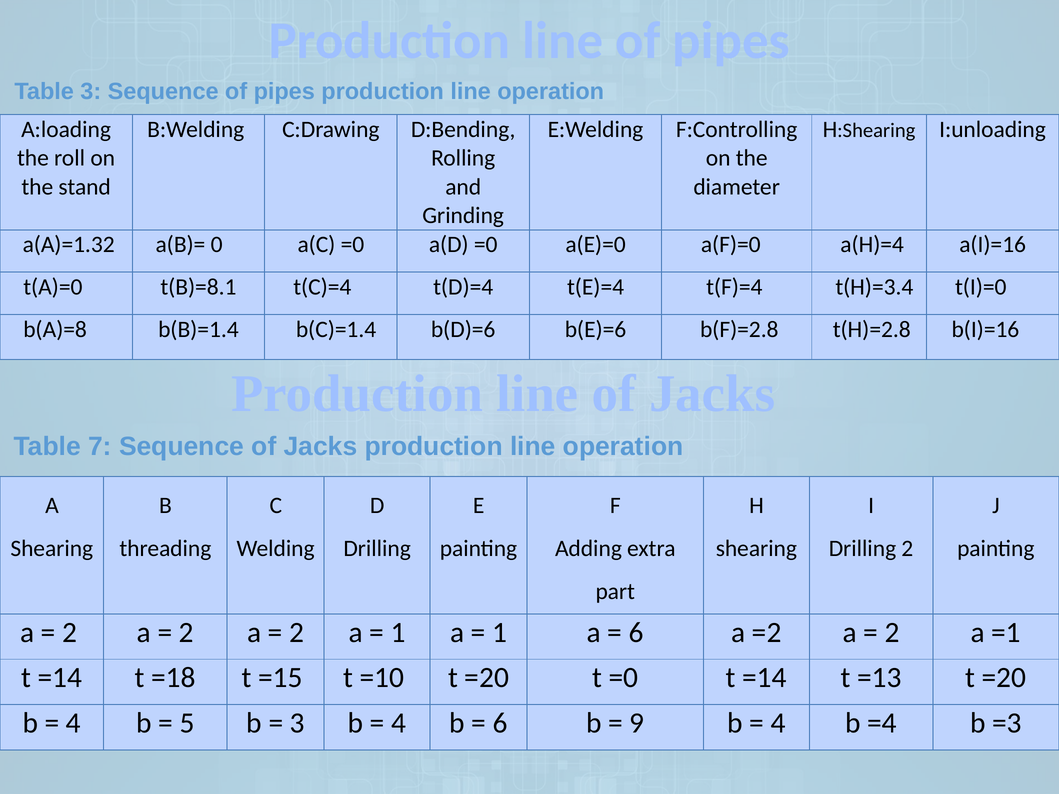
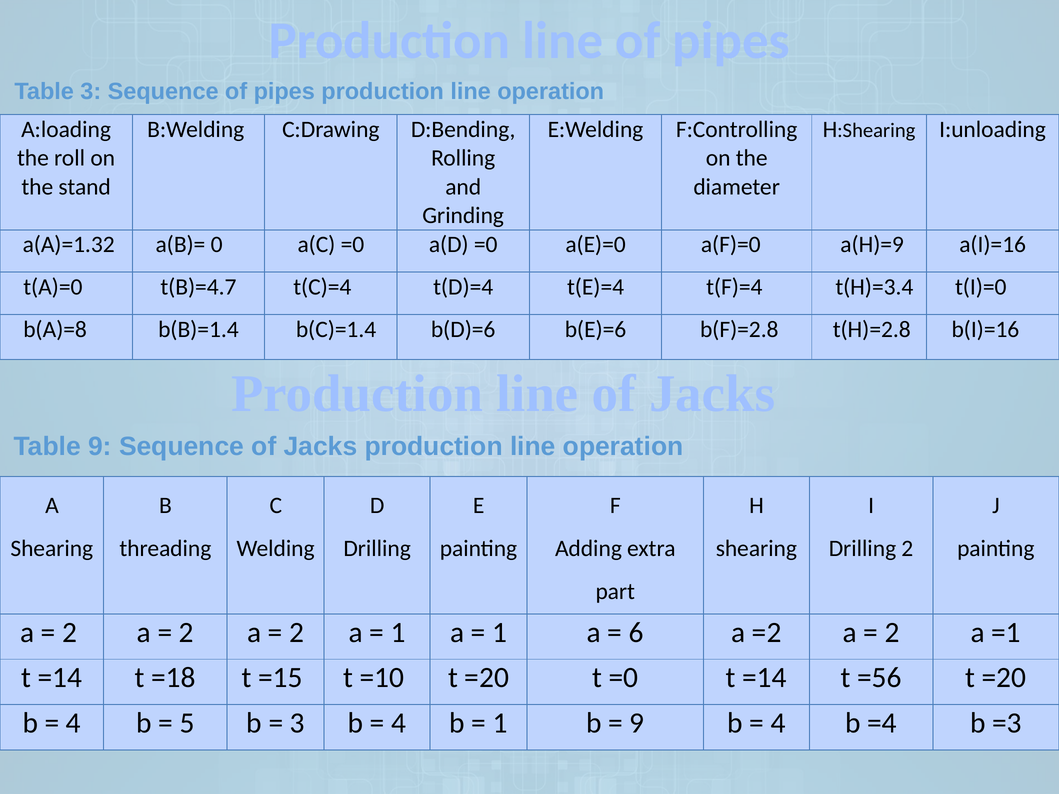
a(H)=4: a(H)=4 -> a(H)=9
t(B)=8.1: t(B)=8.1 -> t(B)=4.7
Table 7: 7 -> 9
=13: =13 -> =56
6 at (500, 723): 6 -> 1
